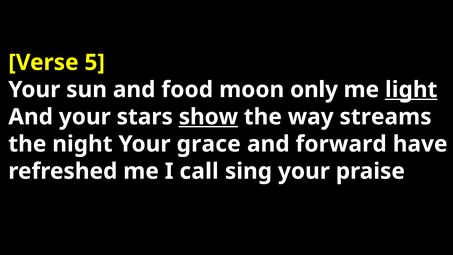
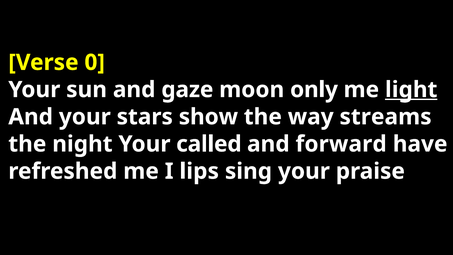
5: 5 -> 0
food: food -> gaze
show underline: present -> none
grace: grace -> called
call: call -> lips
